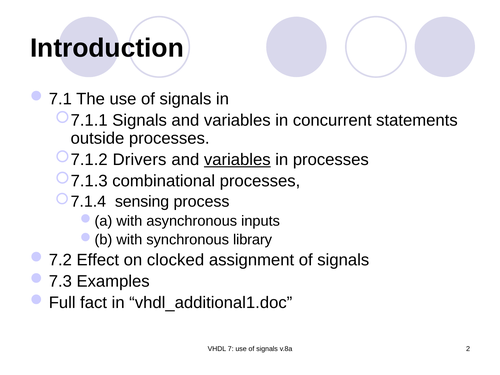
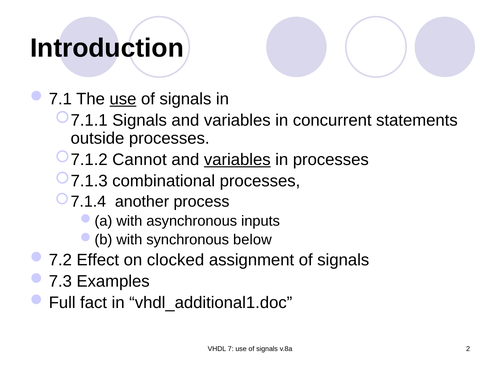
use at (123, 99) underline: none -> present
Drivers: Drivers -> Cannot
sensing: sensing -> another
library: library -> below
